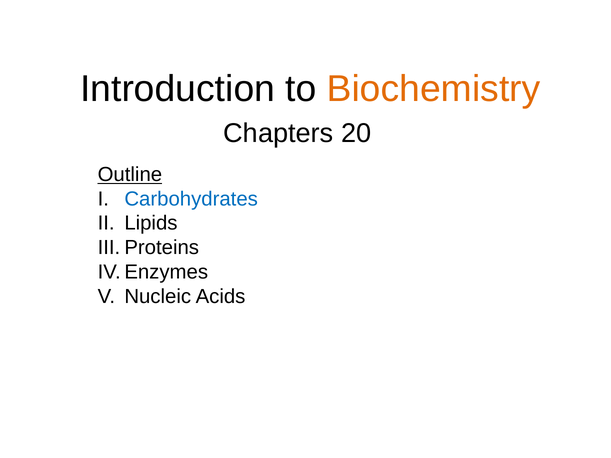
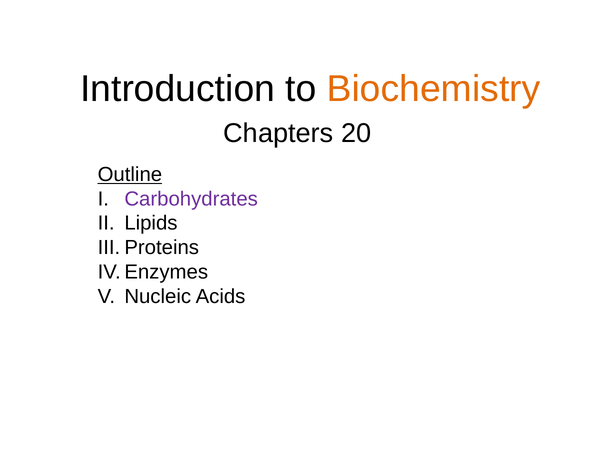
Carbohydrates colour: blue -> purple
